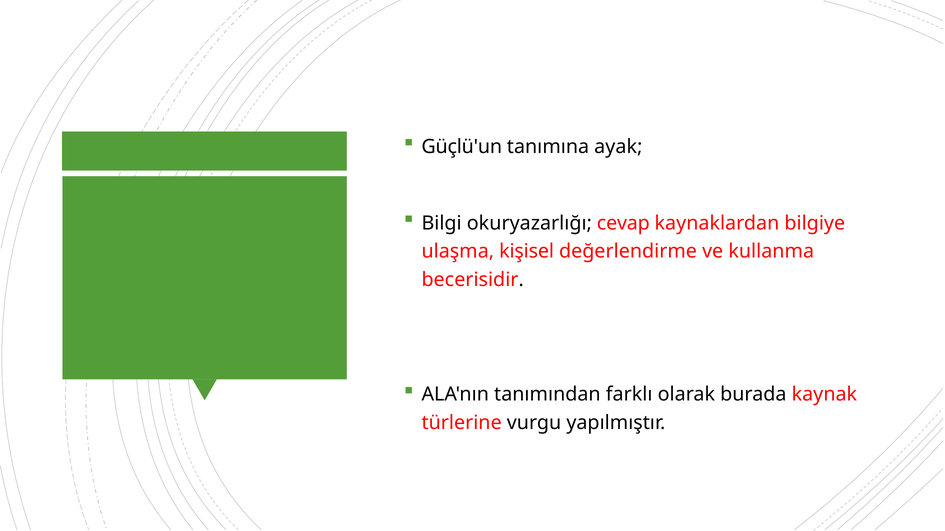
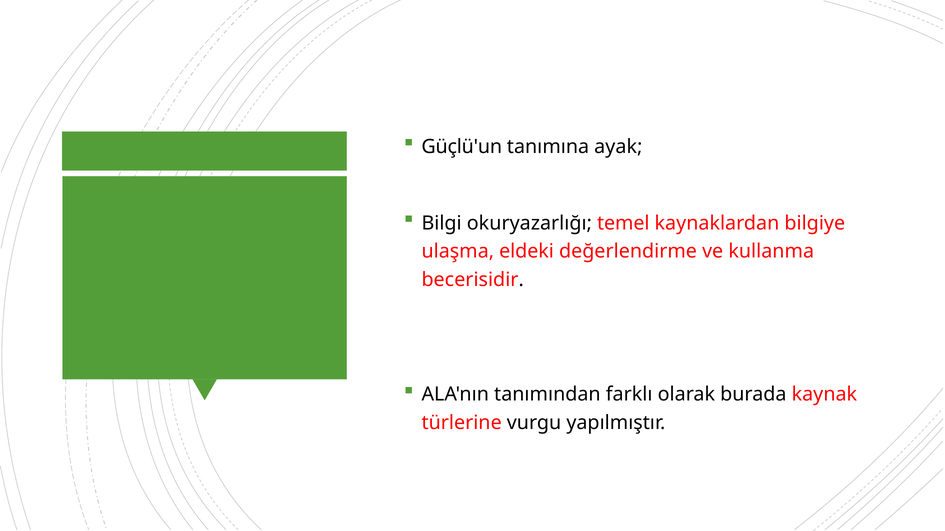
cevap: cevap -> temel
kişisel: kişisel -> eldeki
